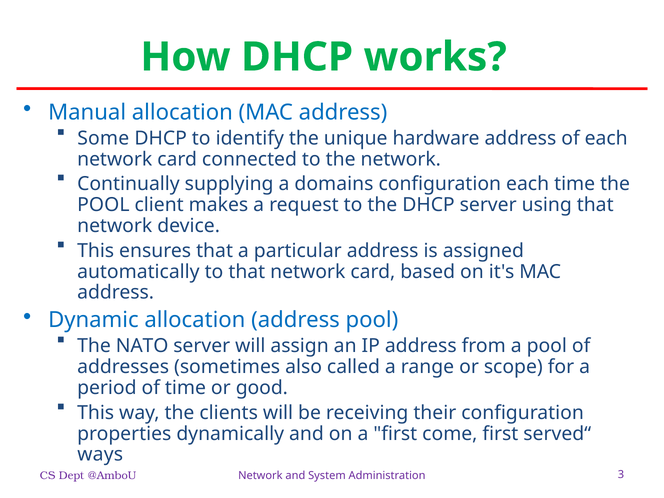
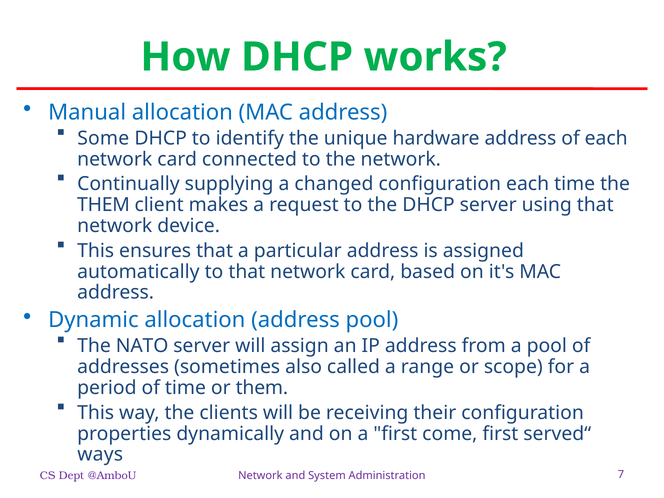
domains: domains -> changed
POOL at (103, 205): POOL -> THEM
or good: good -> them
3: 3 -> 7
